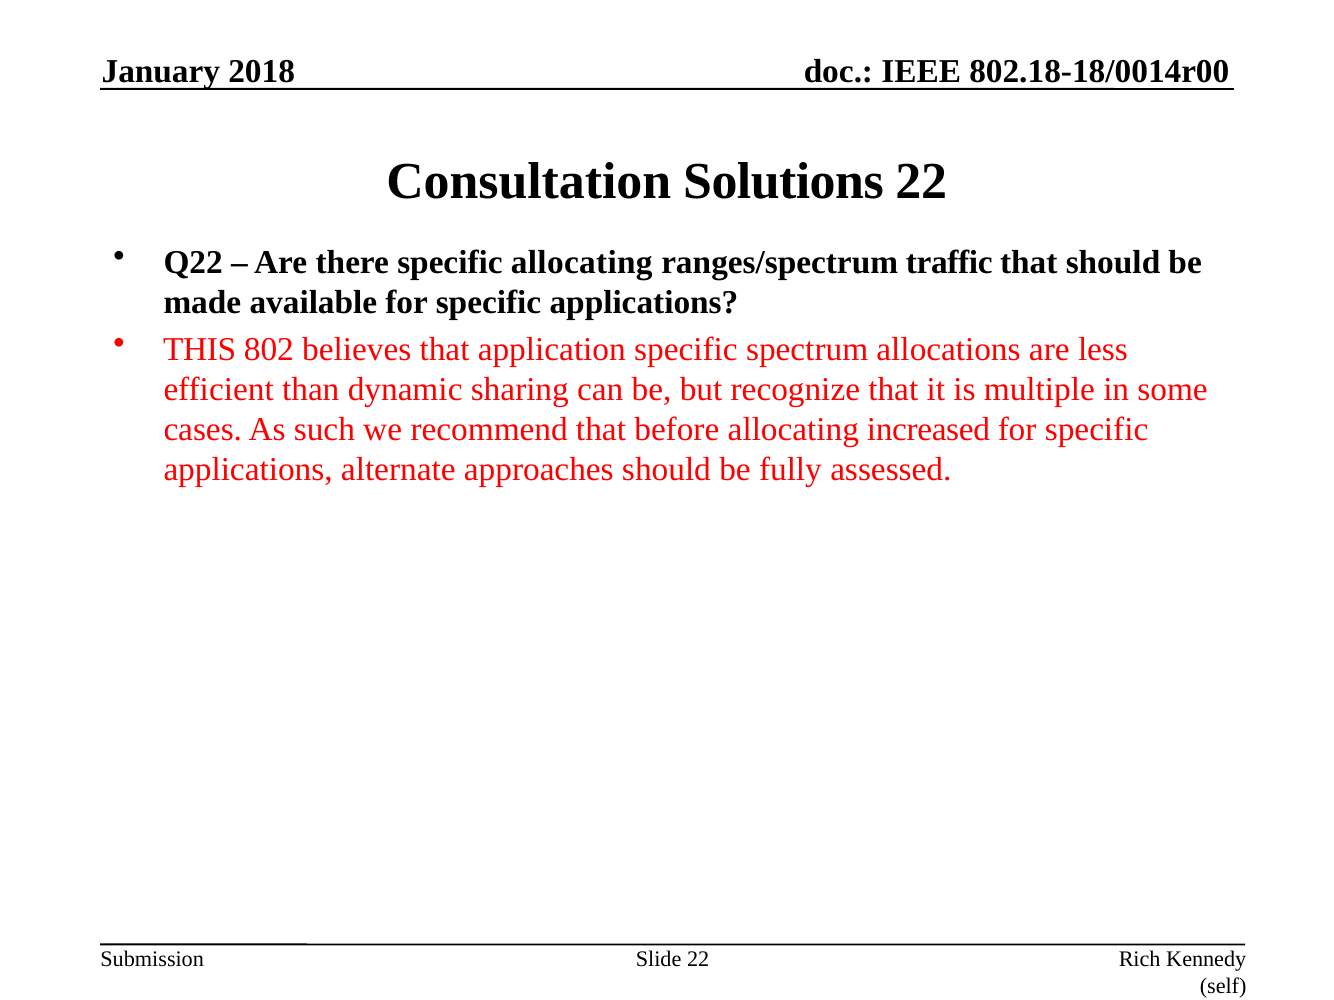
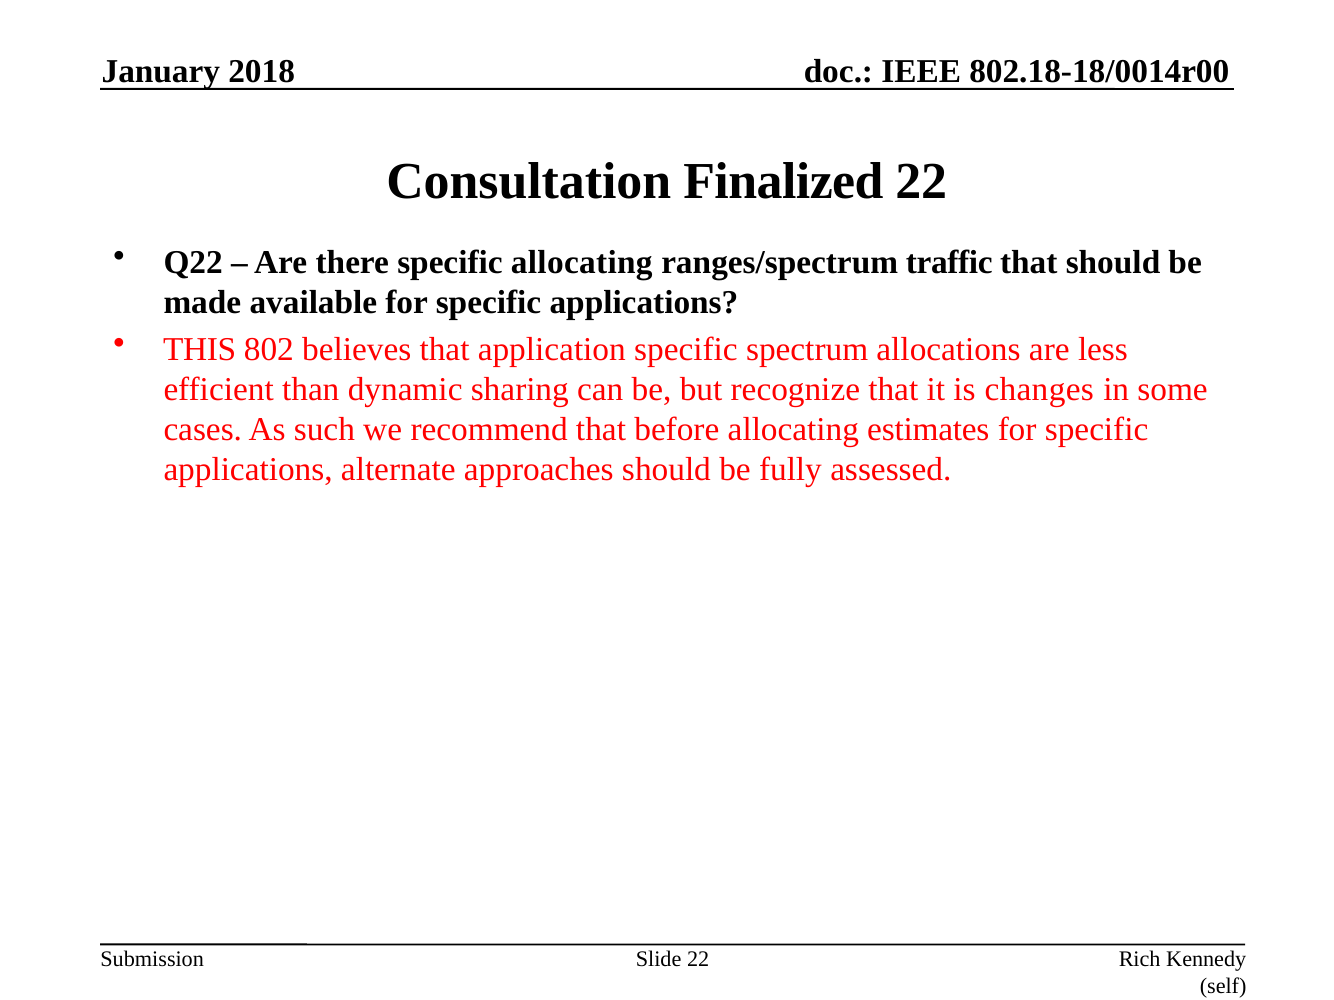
Solutions: Solutions -> Finalized
multiple: multiple -> changes
increased: increased -> estimates
